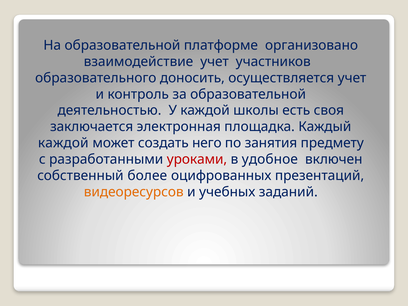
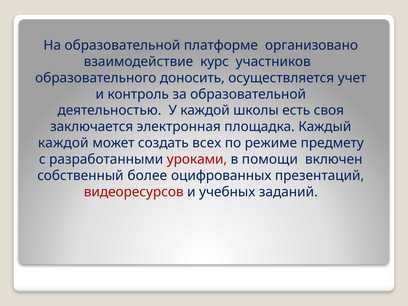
взаимодействие учет: учет -> курс
него: него -> всех
занятия: занятия -> режиме
удобное: удобное -> помощи
видеоресурсов colour: orange -> red
